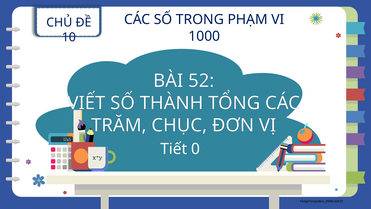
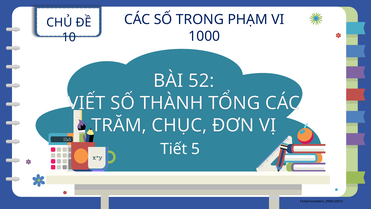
0: 0 -> 5
